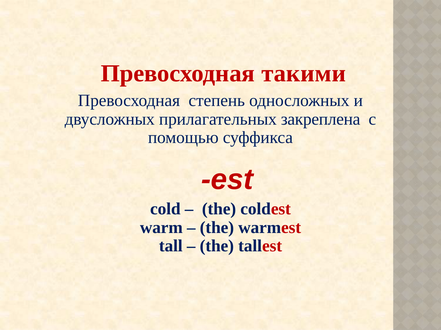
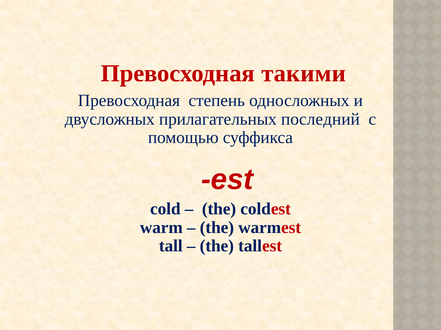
закреплена: закреплена -> последний
